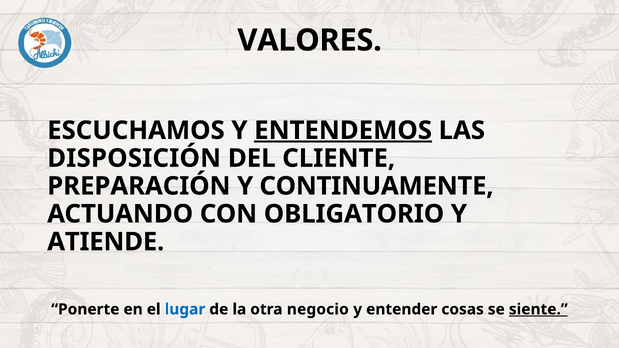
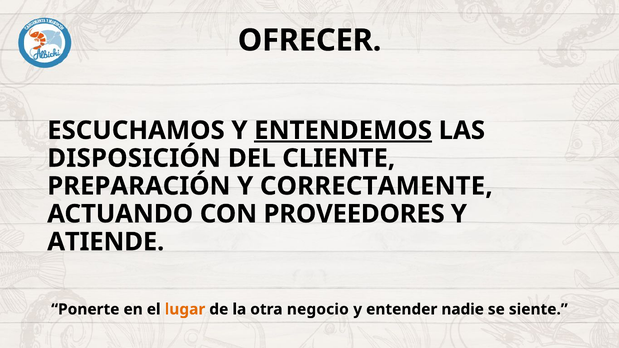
VALORES: VALORES -> OFRECER
CONTINUAMENTE: CONTINUAMENTE -> CORRECTAMENTE
OBLIGATORIO: OBLIGATORIO -> PROVEEDORES
lugar colour: blue -> orange
cosas: cosas -> nadie
siente underline: present -> none
